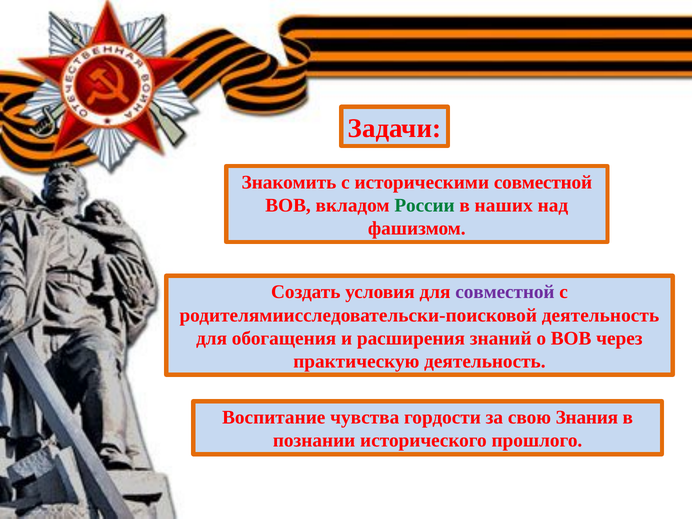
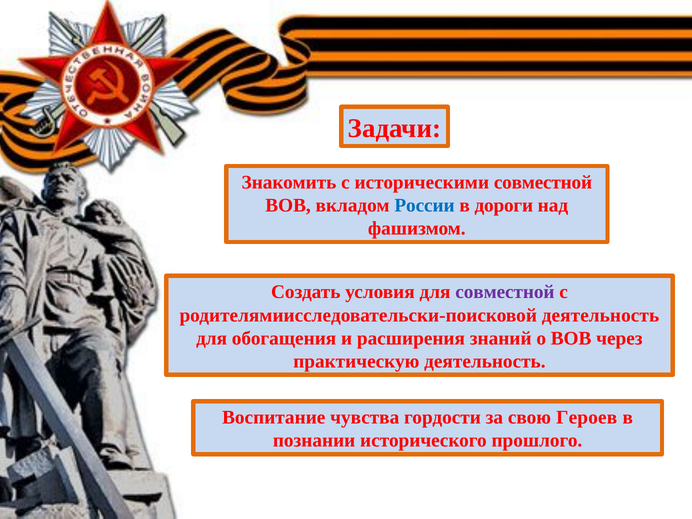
России colour: green -> blue
наших: наших -> дороги
Знания: Знания -> Гeроeв
